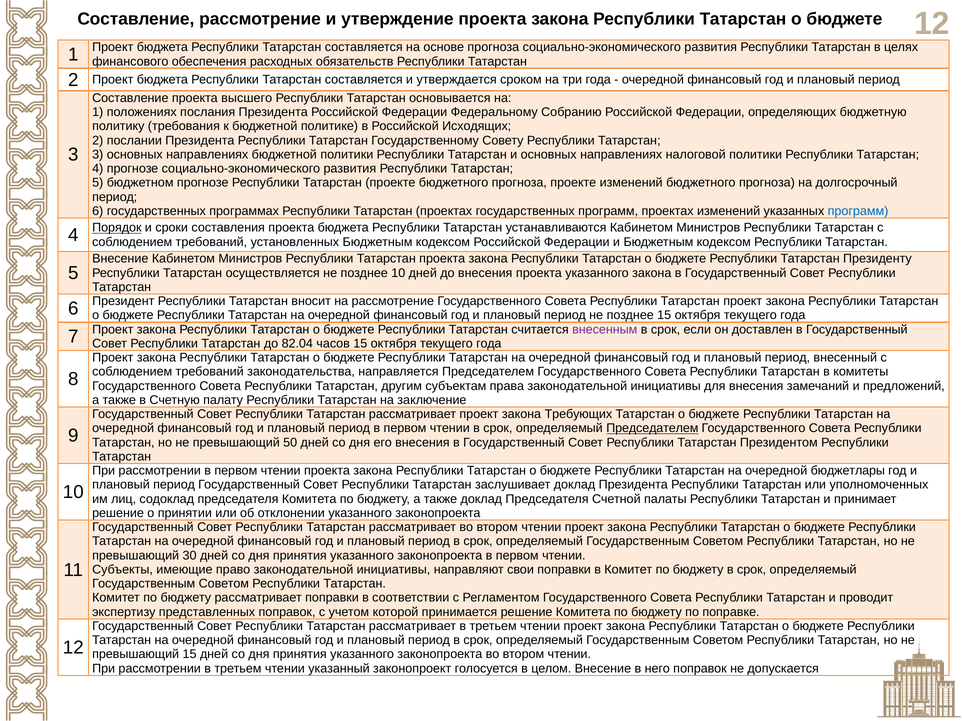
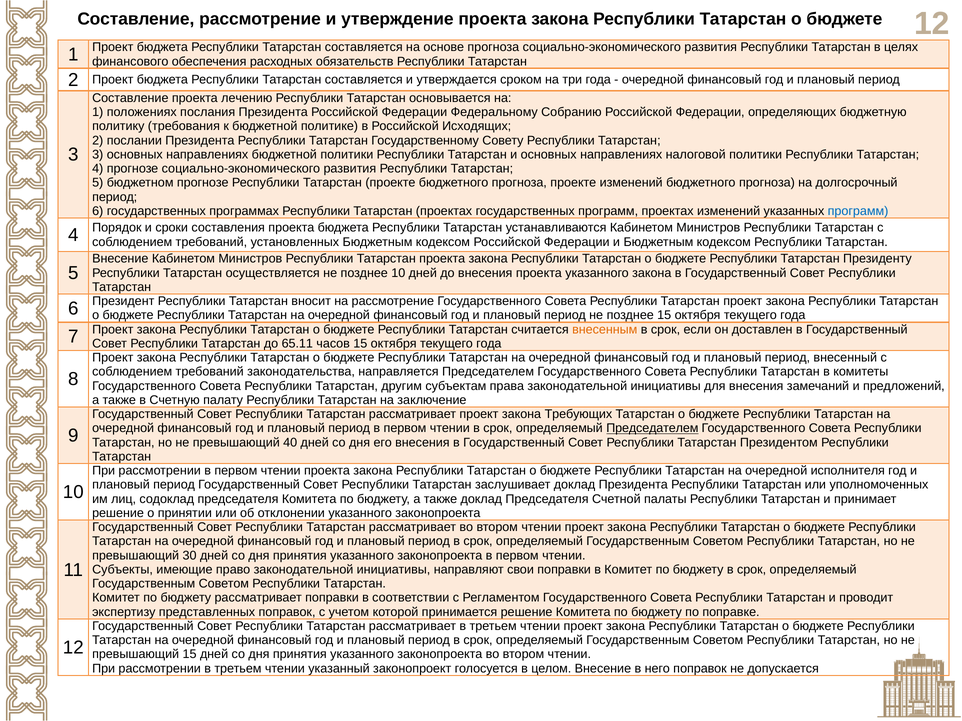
высшего: высшего -> лечению
Порядок underline: present -> none
внесенным colour: purple -> orange
82.04: 82.04 -> 65.11
50: 50 -> 40
бюджетлары: бюджетлары -> исполнителя
